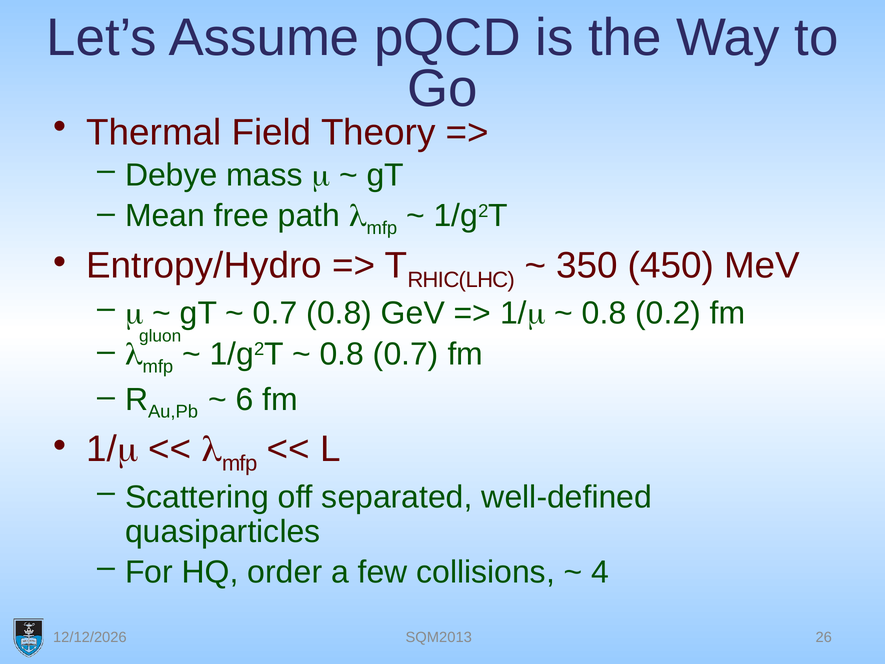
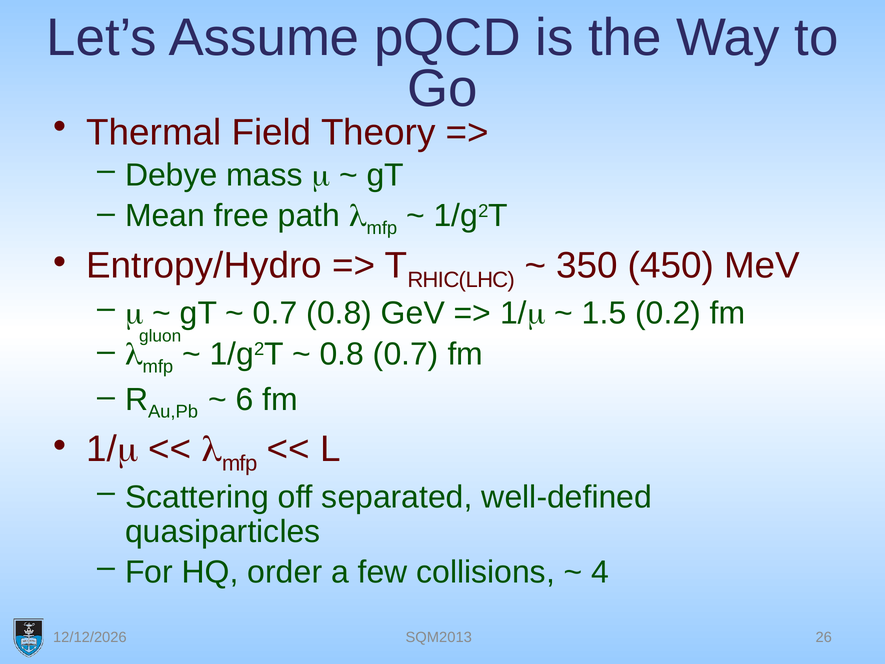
0.8 at (604, 313): 0.8 -> 1.5
